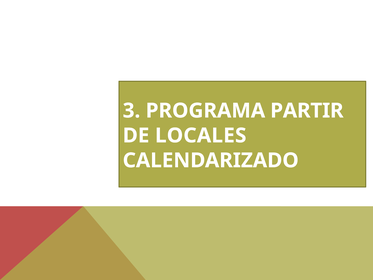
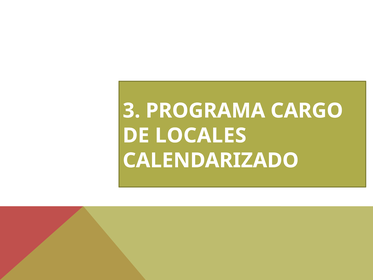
PARTIR: PARTIR -> CARGO
